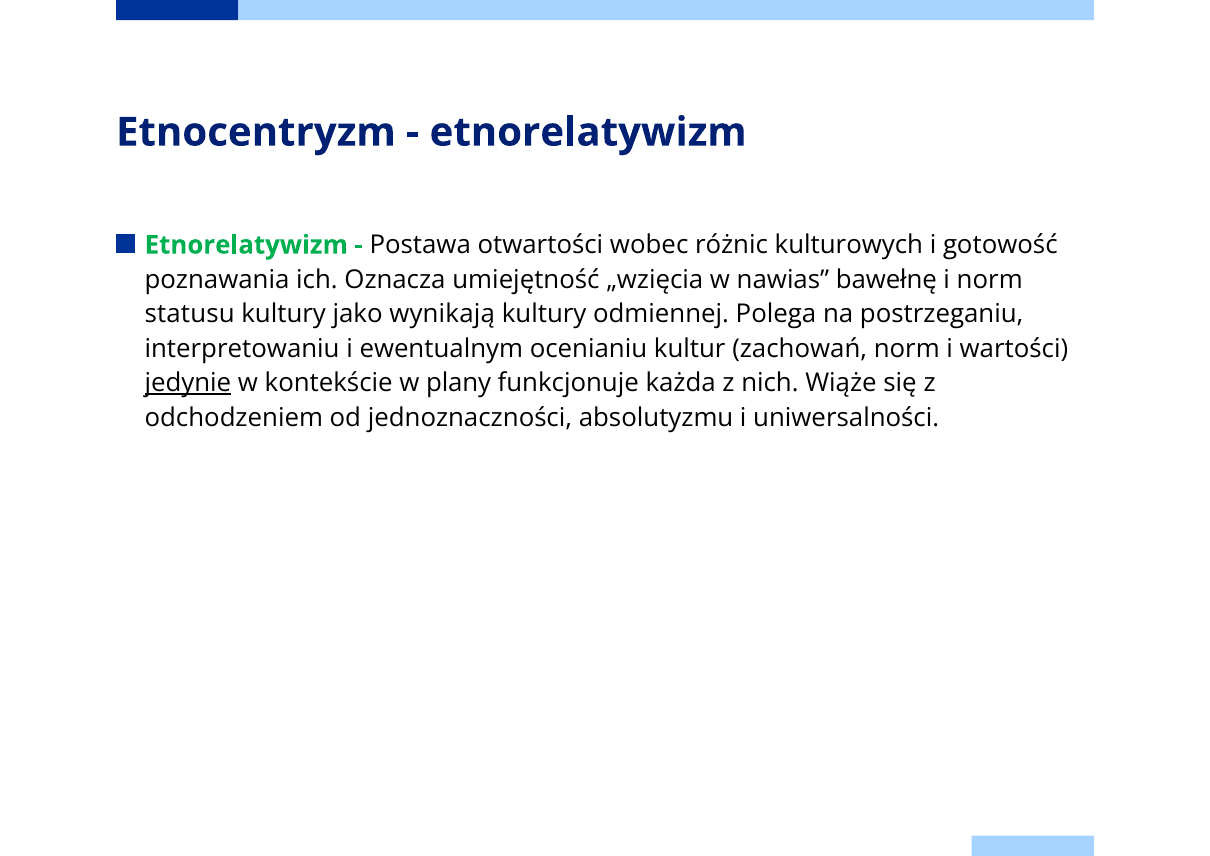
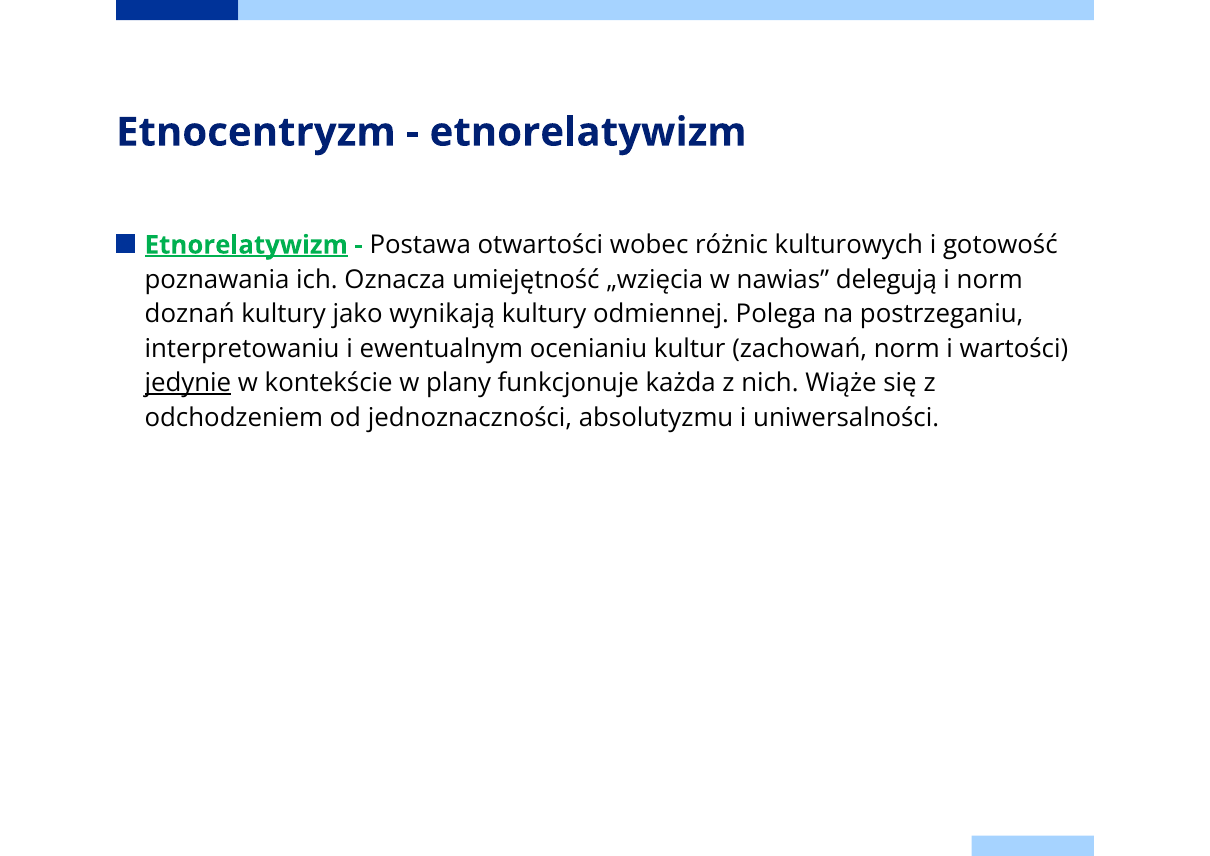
Etnorelatywizm at (246, 245) underline: none -> present
bawełnę: bawełnę -> delegują
statusu: statusu -> doznań
